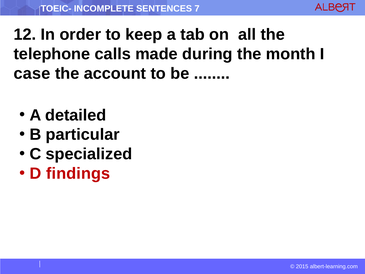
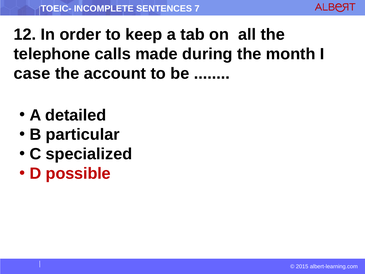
findings: findings -> possible
